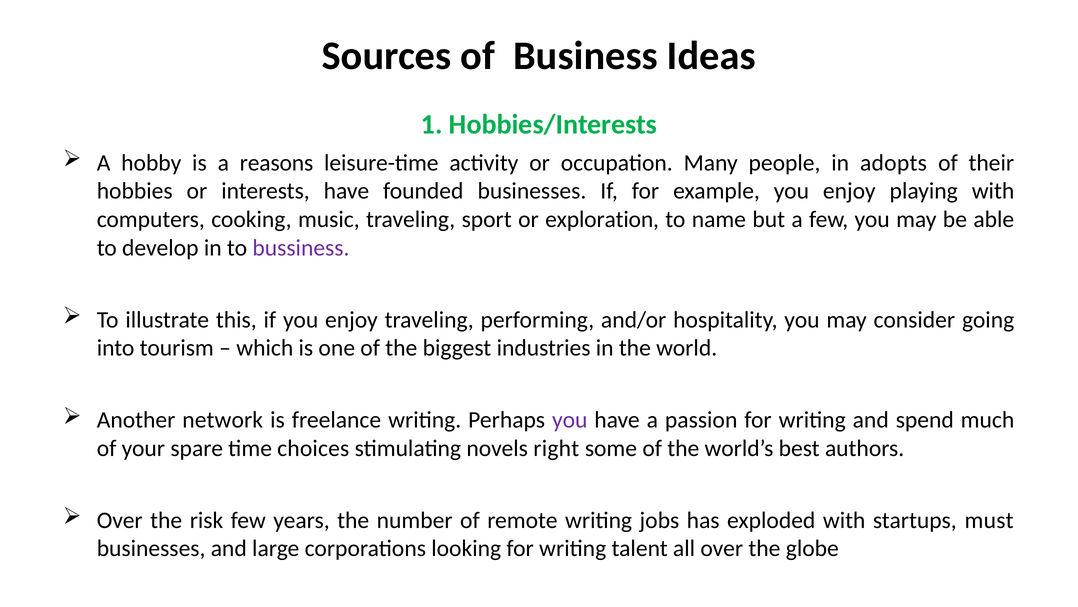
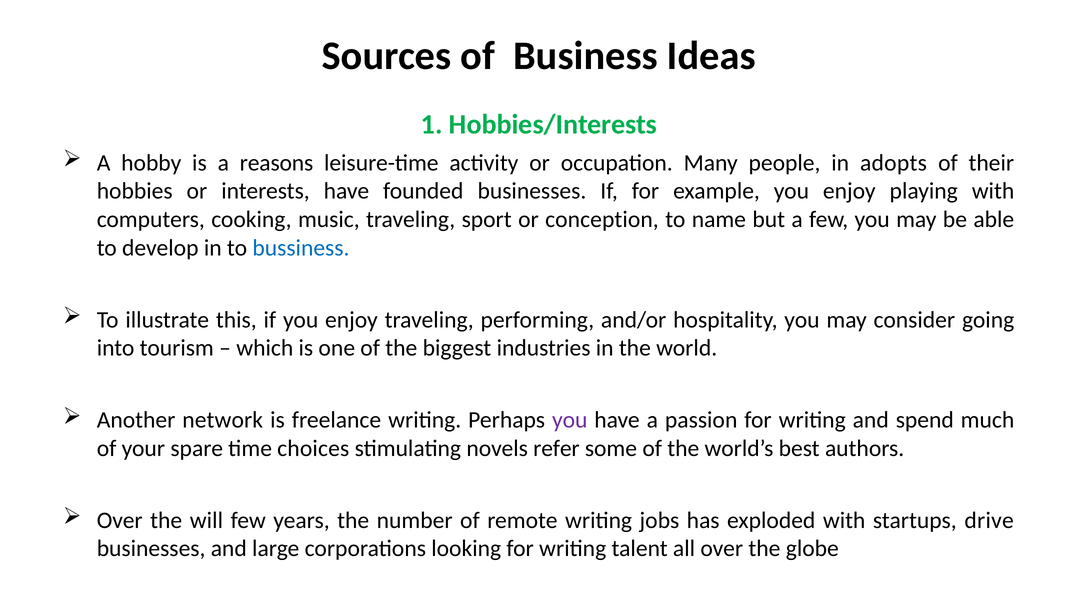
exploration: exploration -> conception
bussiness colour: purple -> blue
right: right -> refer
risk: risk -> will
must: must -> drive
